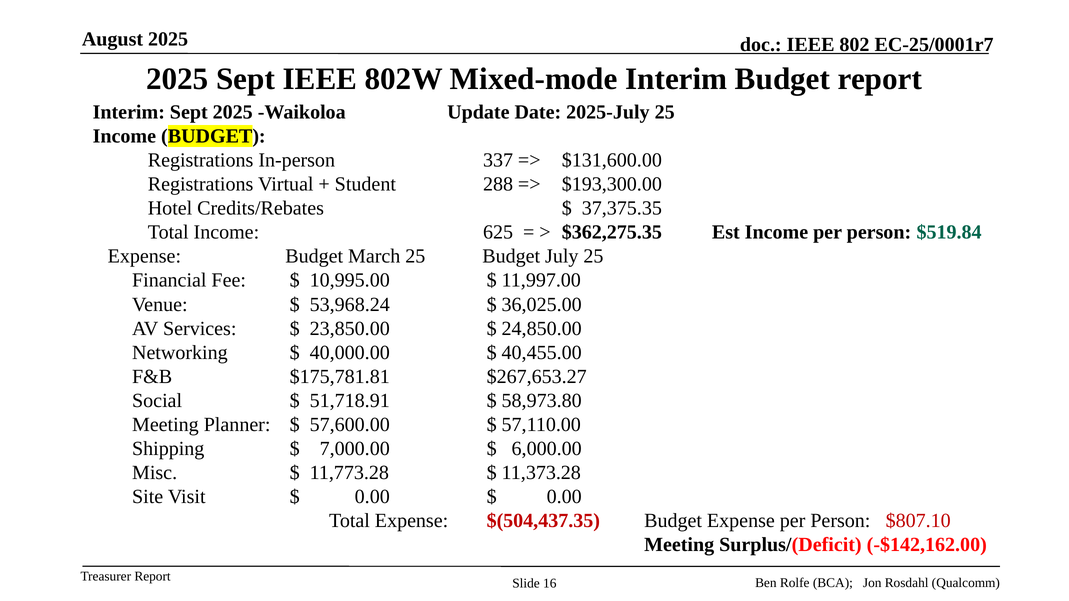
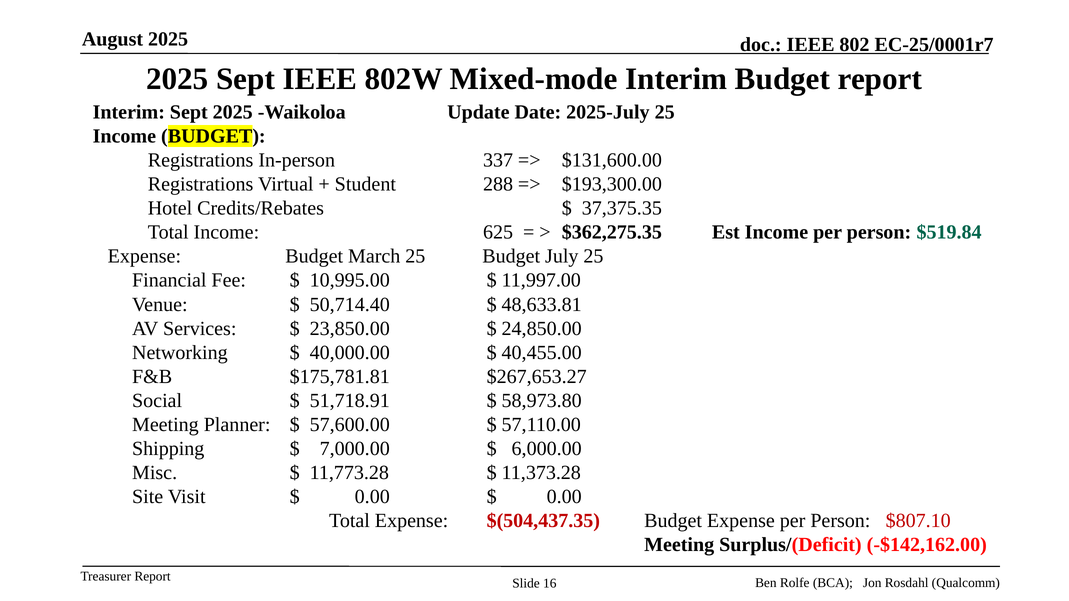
53,968.24: 53,968.24 -> 50,714.40
36,025.00: 36,025.00 -> 48,633.81
